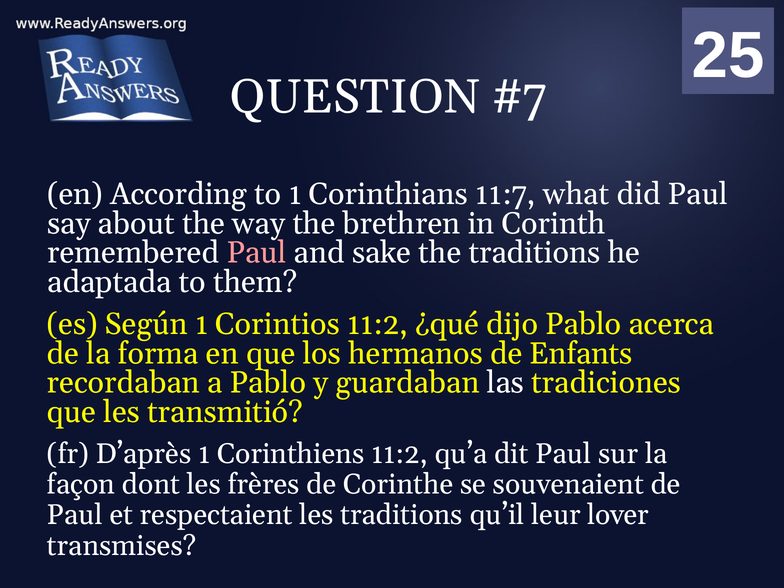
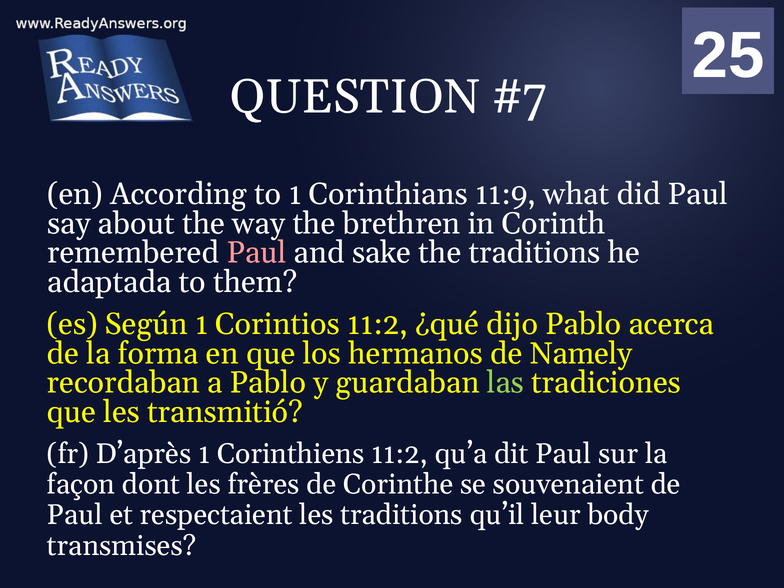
11:7: 11:7 -> 11:9
Enfants: Enfants -> Namely
las colour: white -> light green
lover: lover -> body
